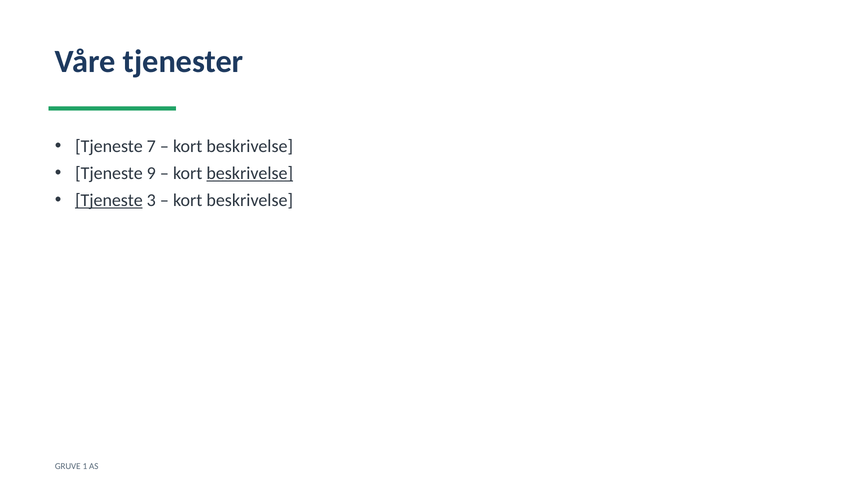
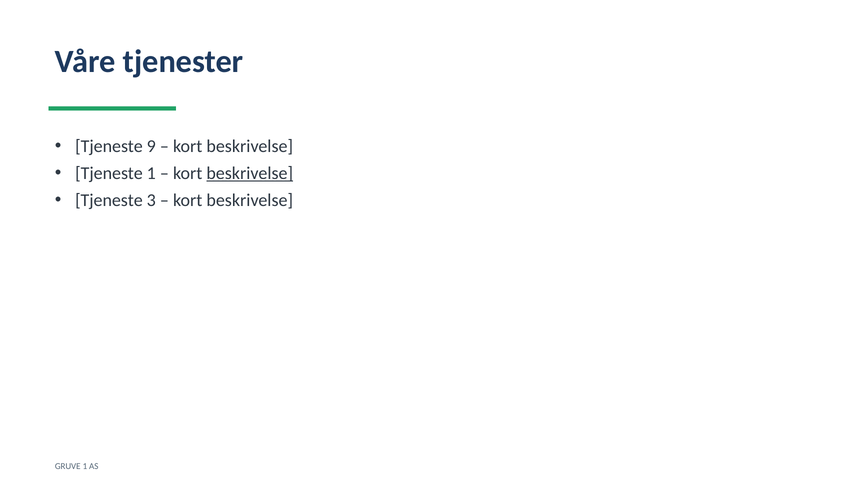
7: 7 -> 9
Tjeneste 9: 9 -> 1
Tjeneste at (109, 200) underline: present -> none
